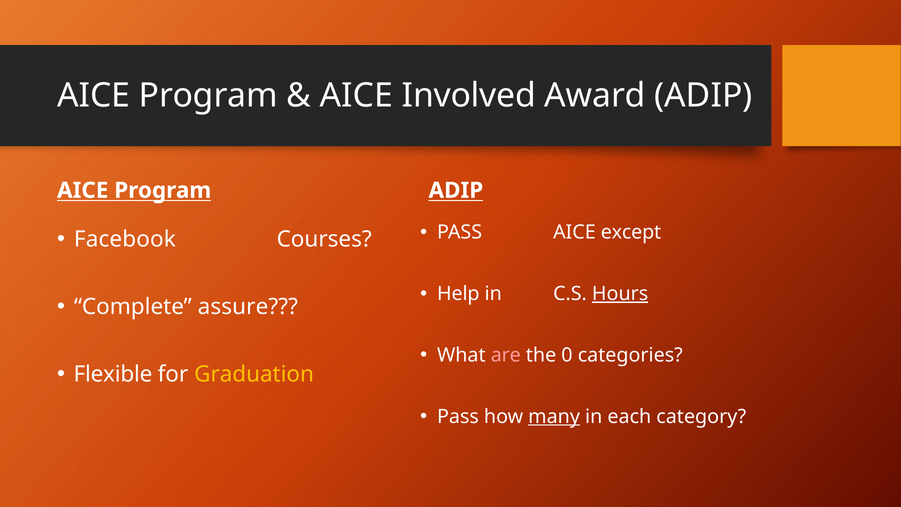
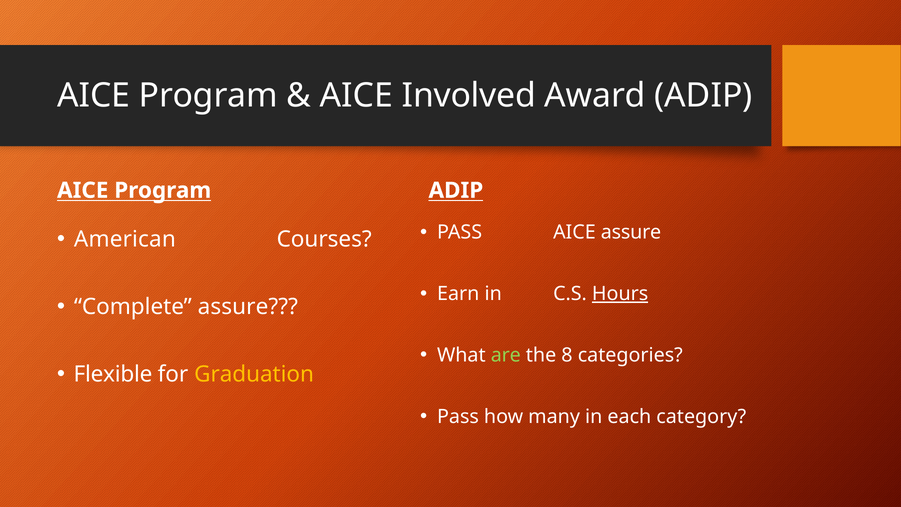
AICE except: except -> assure
Facebook: Facebook -> American
Help: Help -> Earn
are colour: pink -> light green
0: 0 -> 8
many underline: present -> none
